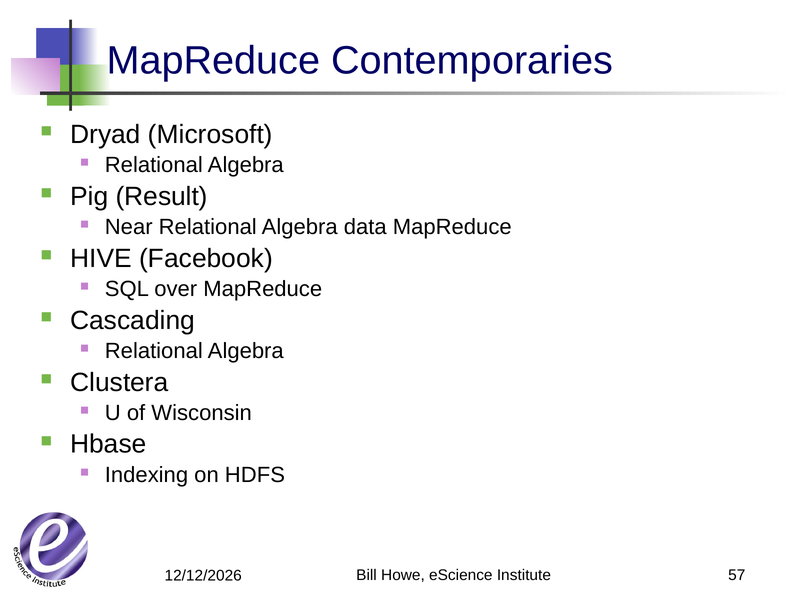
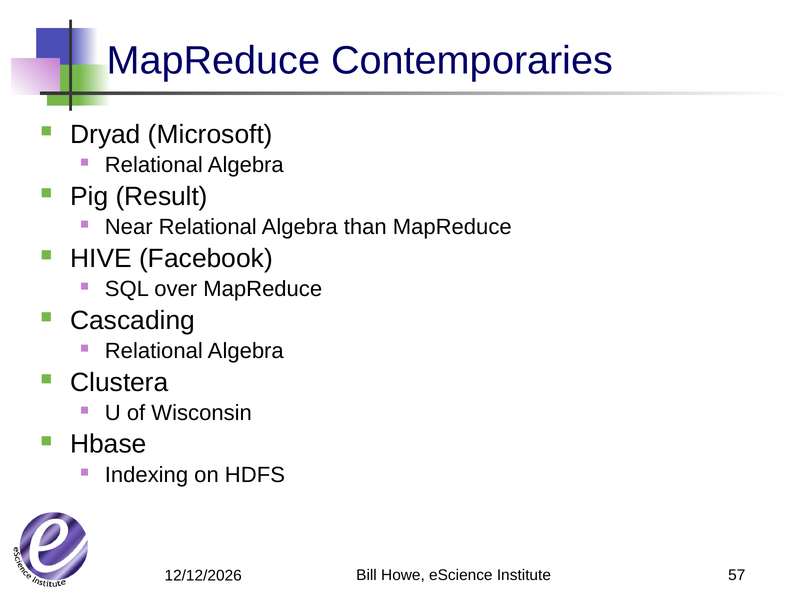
data: data -> than
